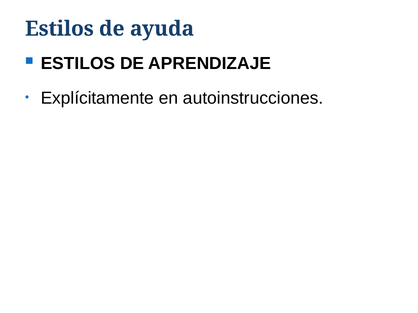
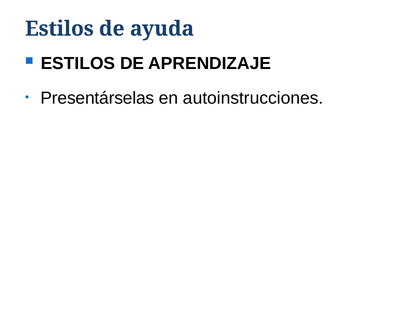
Explícitamente: Explícitamente -> Presentárselas
